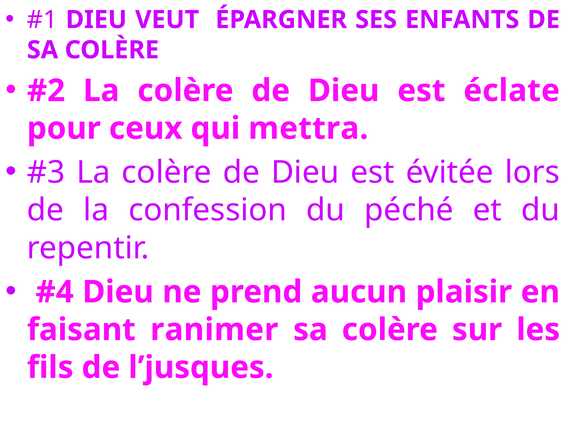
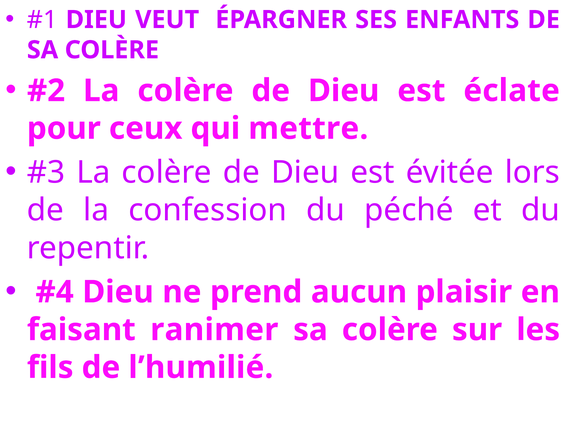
mettra: mettra -> mettre
l’jusques: l’jusques -> l’humilié
